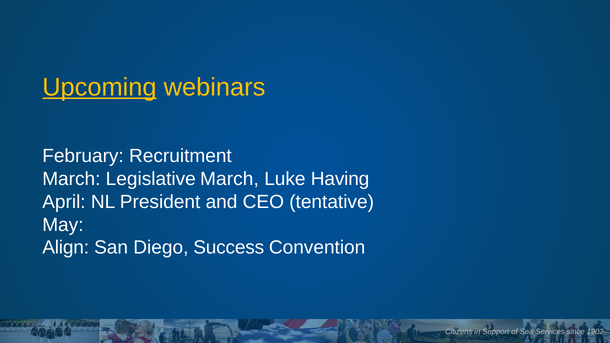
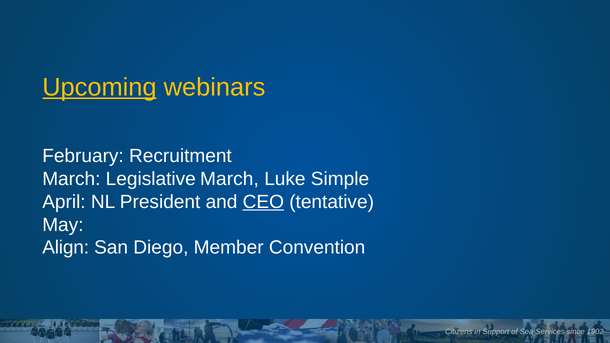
Having: Having -> Simple
CEO underline: none -> present
Success: Success -> Member
